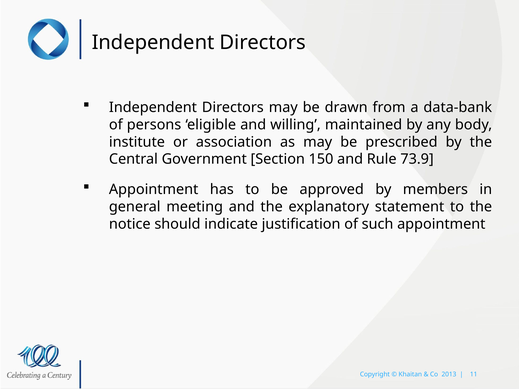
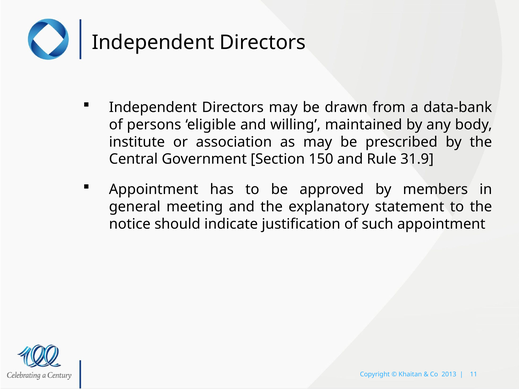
73.9: 73.9 -> 31.9
